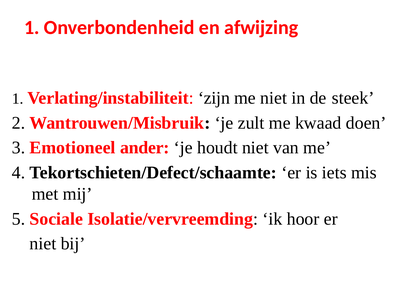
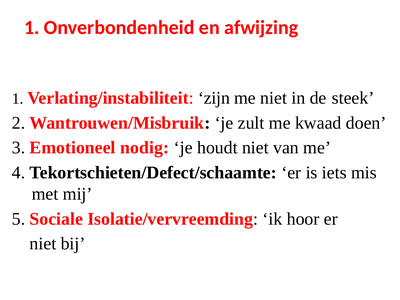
ander: ander -> nodig
